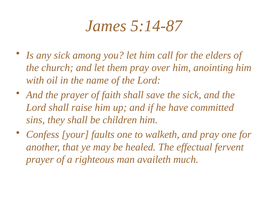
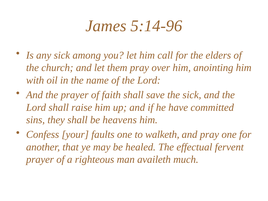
5:14-87: 5:14-87 -> 5:14-96
children: children -> heavens
